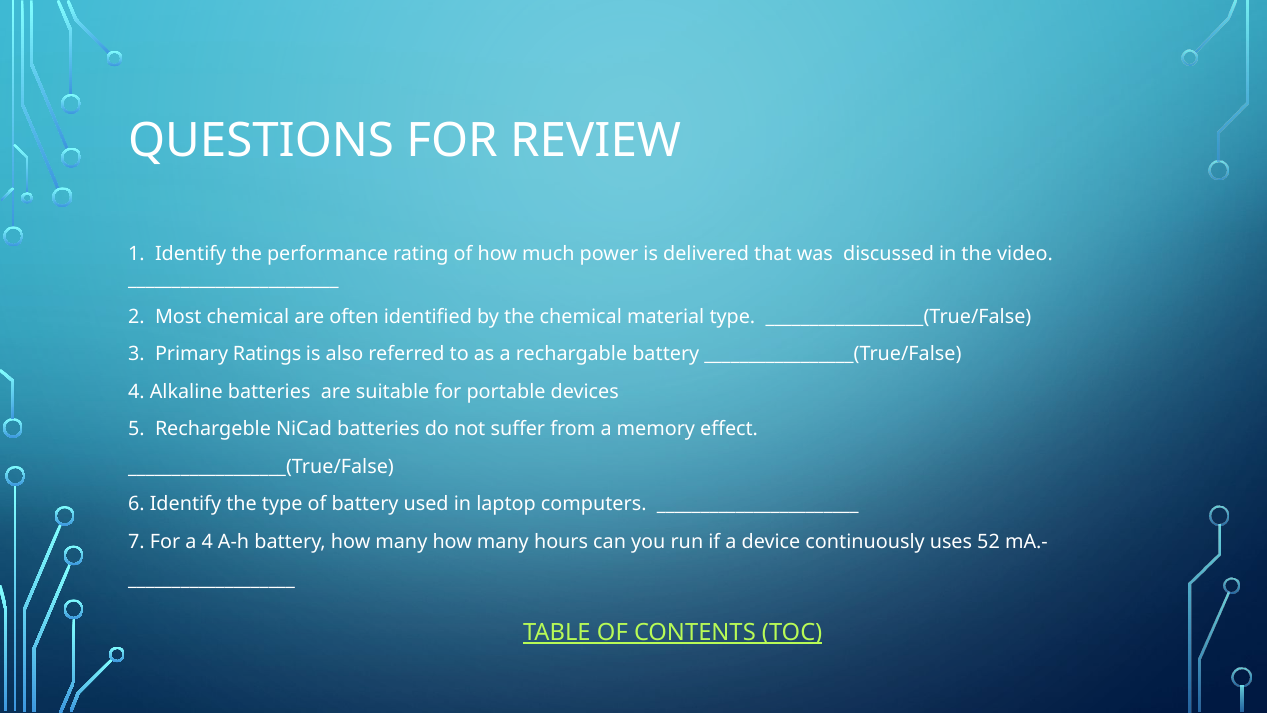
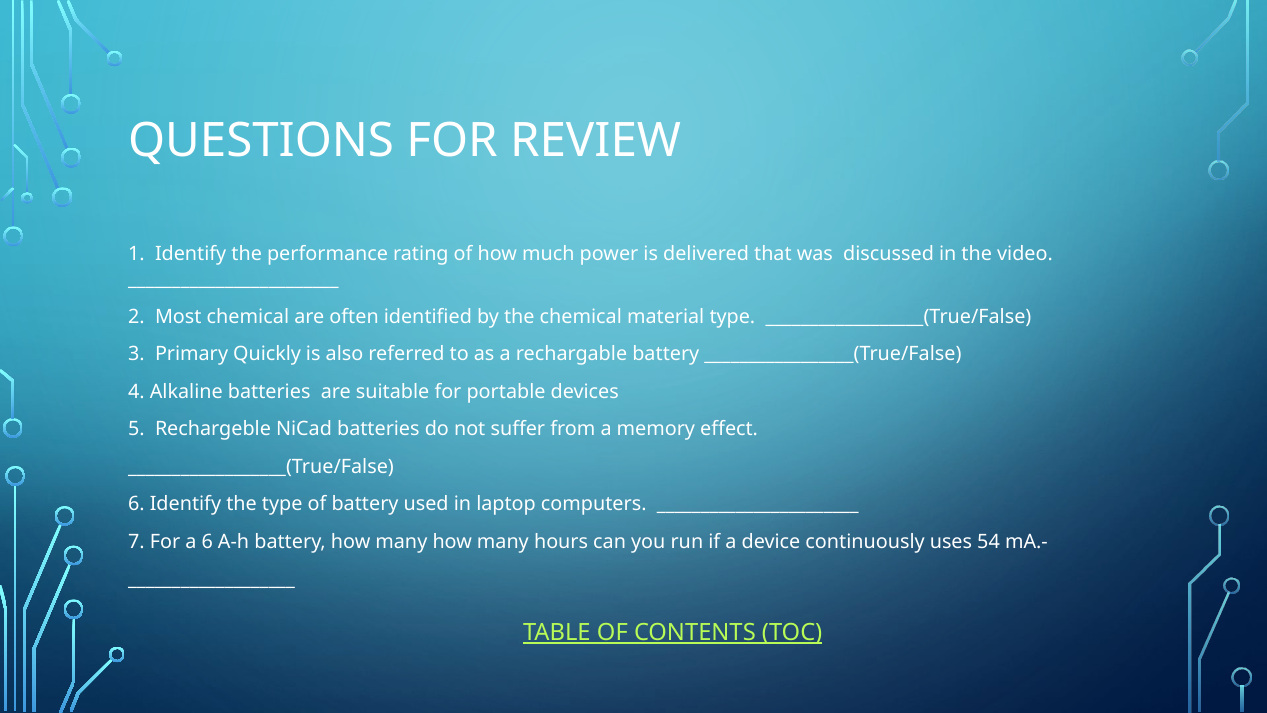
Ratings: Ratings -> Quickly
a 4: 4 -> 6
52: 52 -> 54
